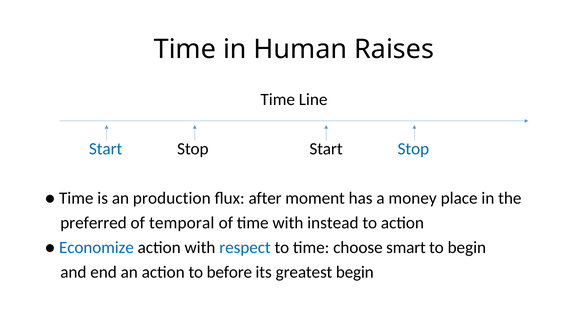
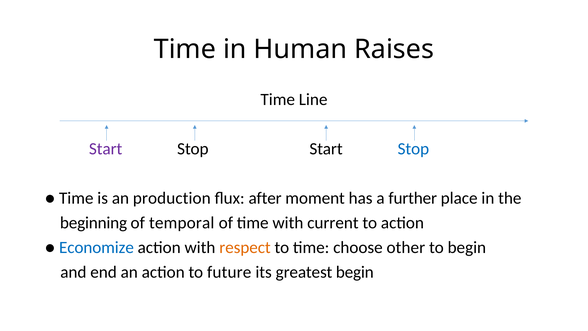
Start at (106, 149) colour: blue -> purple
money: money -> further
preferred: preferred -> beginning
instead: instead -> current
respect colour: blue -> orange
smart: smart -> other
before: before -> future
